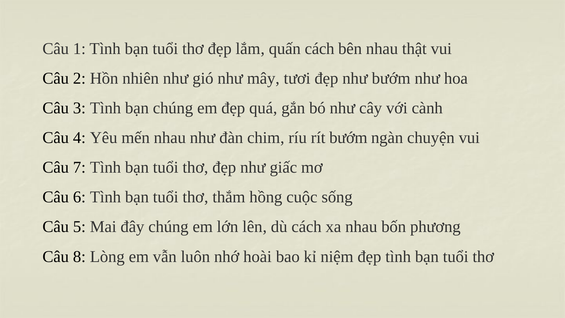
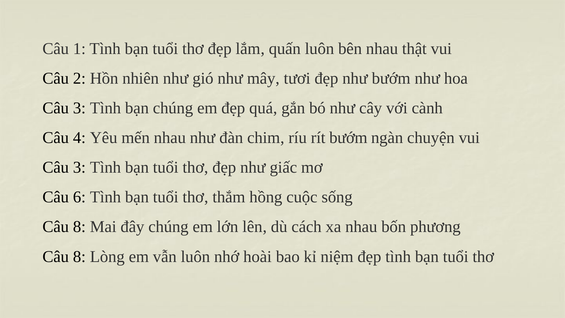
quấn cách: cách -> luôn
7 at (79, 167): 7 -> 3
5 at (79, 227): 5 -> 8
